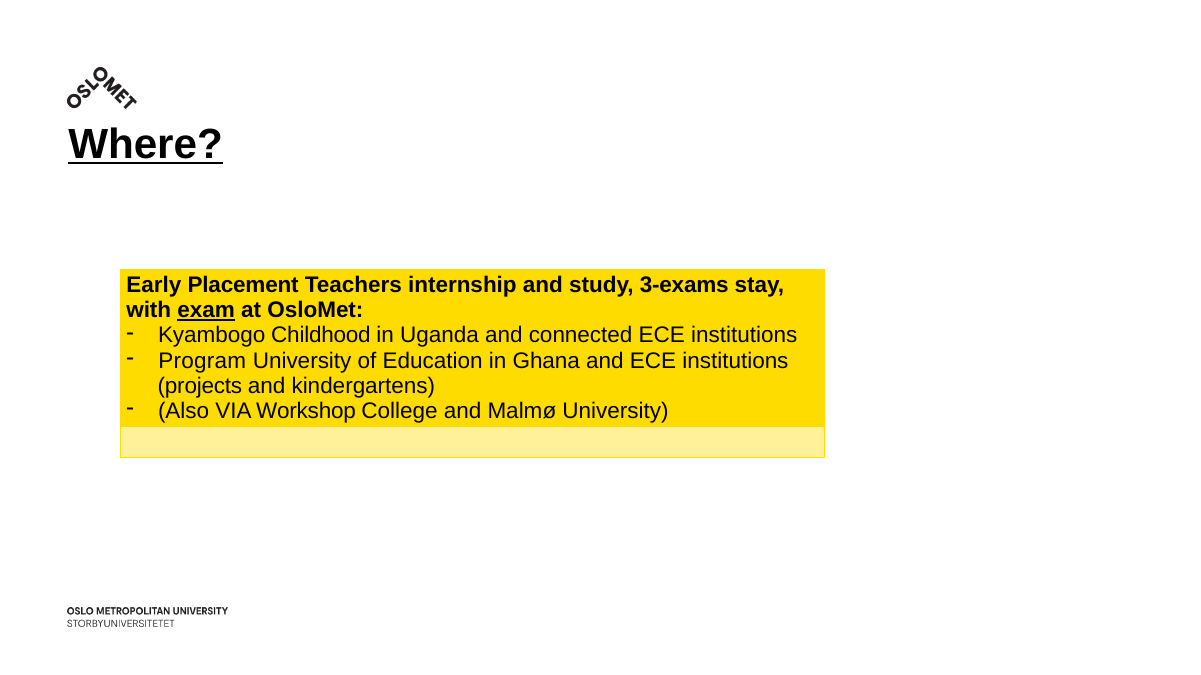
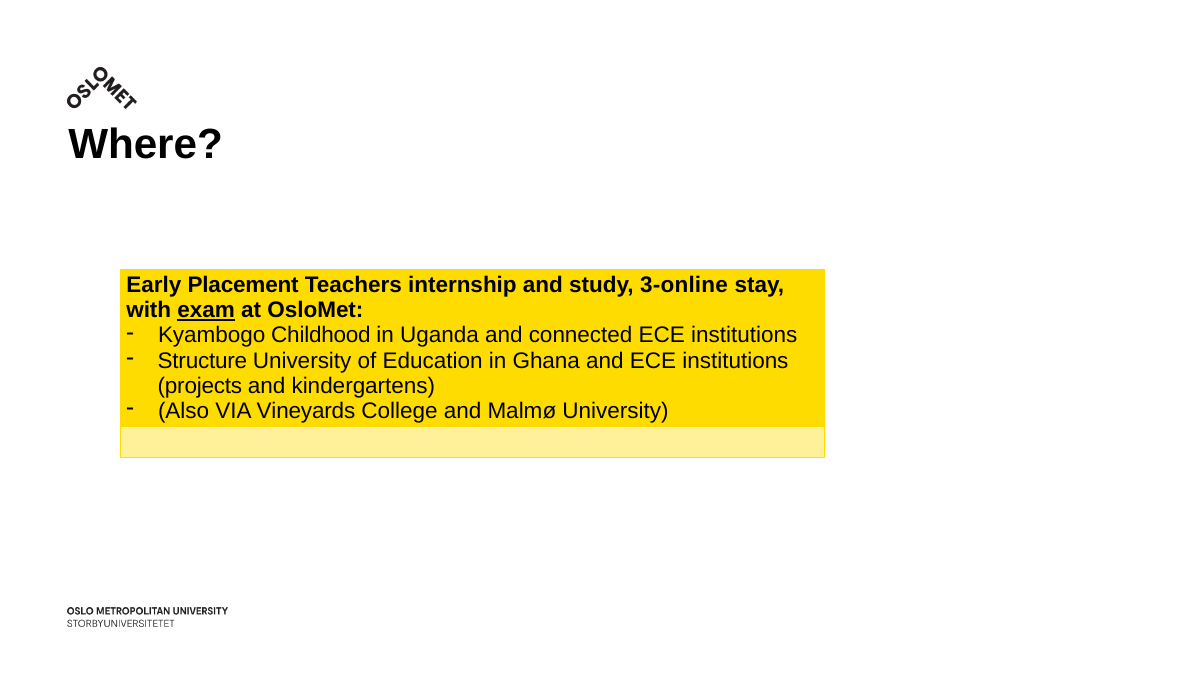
Where underline: present -> none
3-exams: 3-exams -> 3-online
Program: Program -> Structure
Workshop: Workshop -> Vineyards
